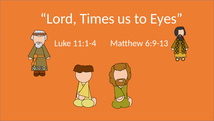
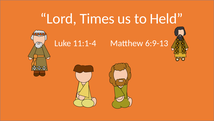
Eyes: Eyes -> Held
